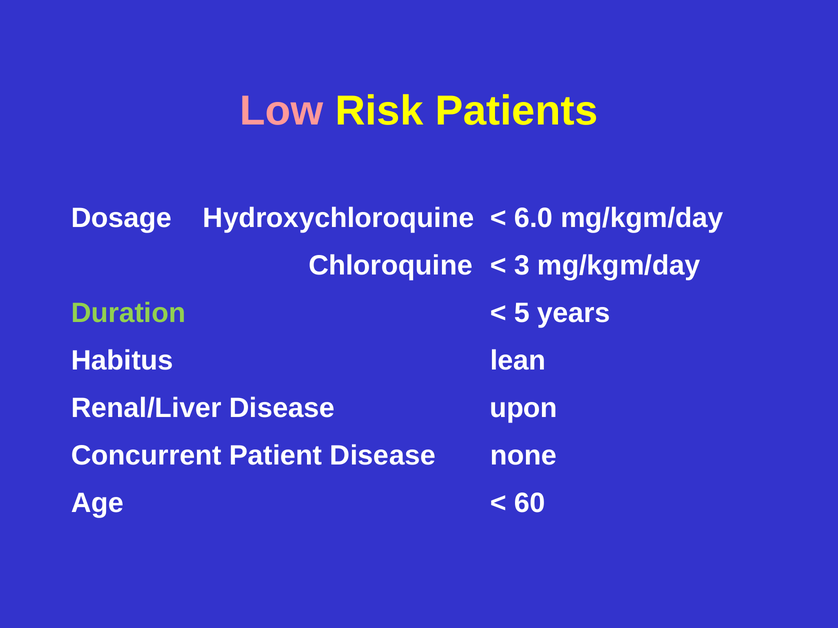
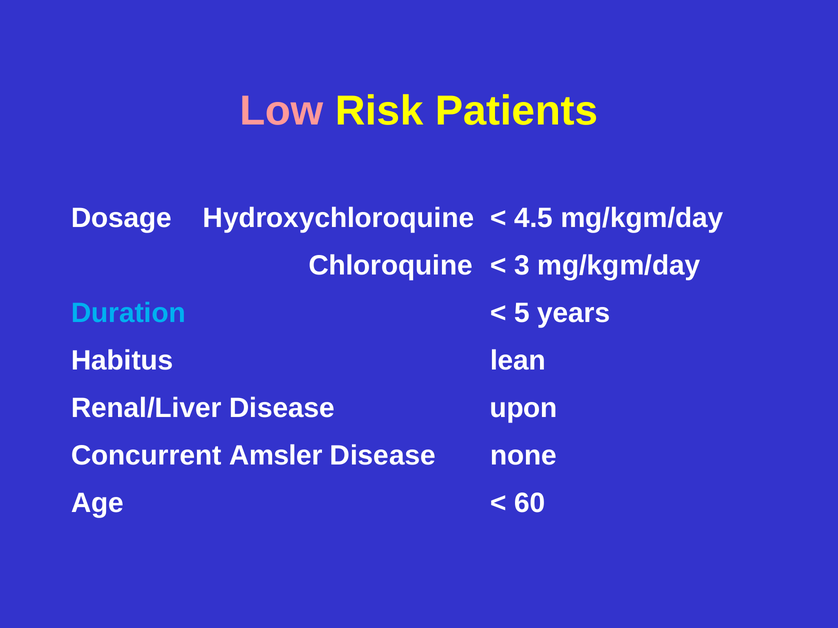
6.0: 6.0 -> 4.5
Duration colour: light green -> light blue
Patient: Patient -> Amsler
